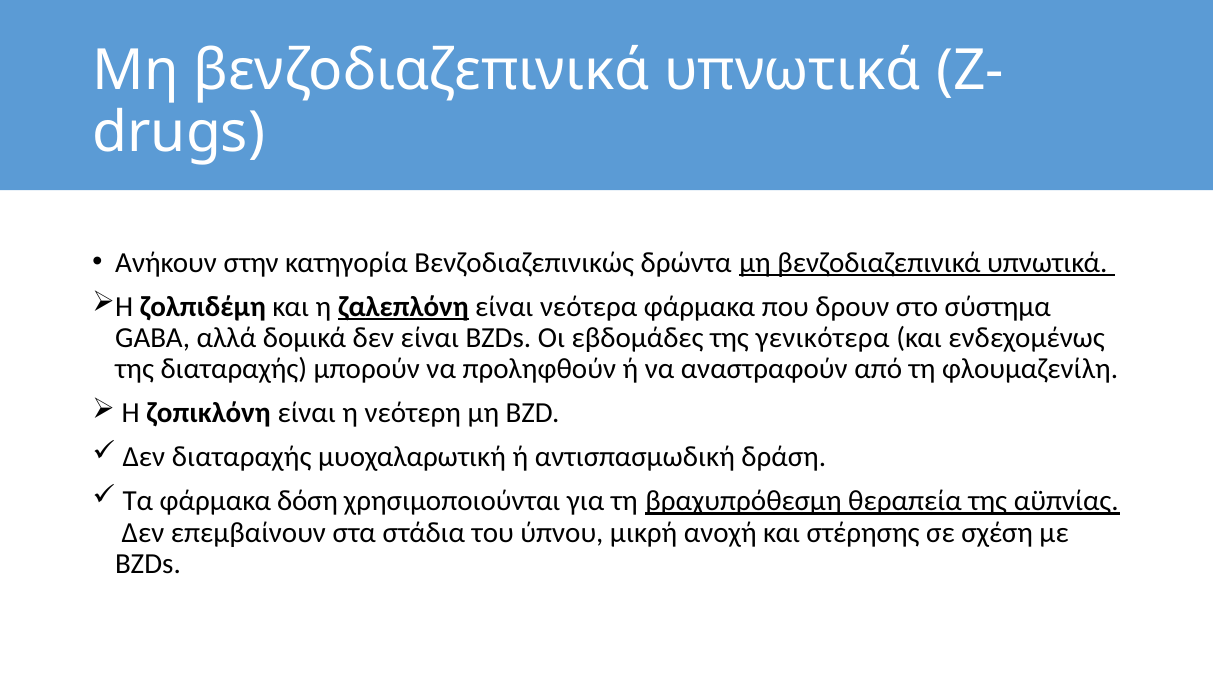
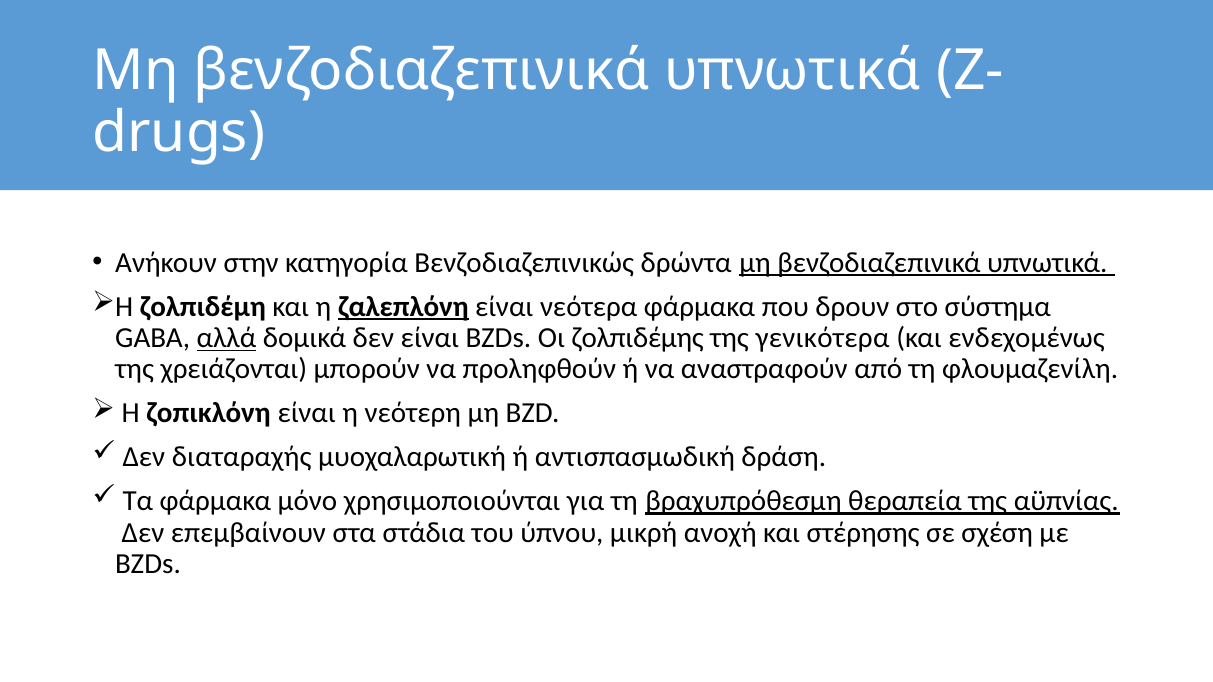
αλλά underline: none -> present
εβδομάδες: εβδομάδες -> ζολπιδέμης
της διαταραχής: διαταραχής -> χρειάζονται
δόση: δόση -> μόνο
